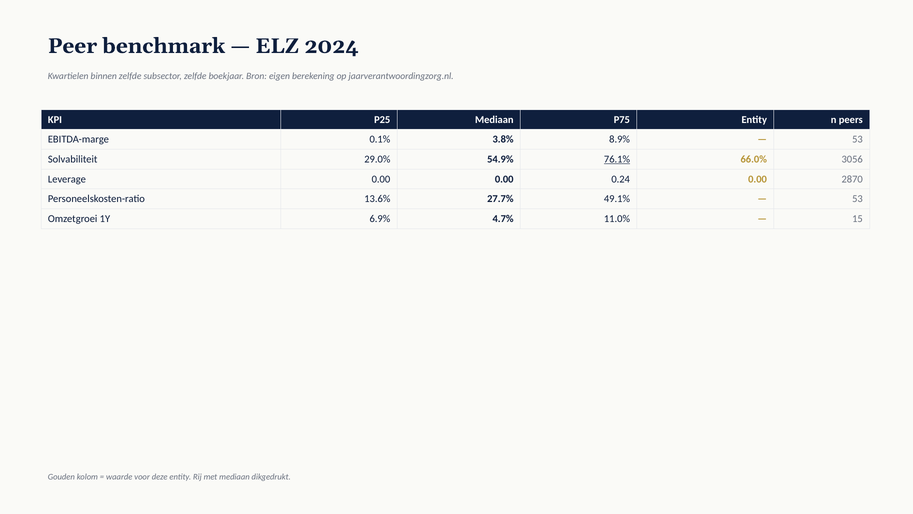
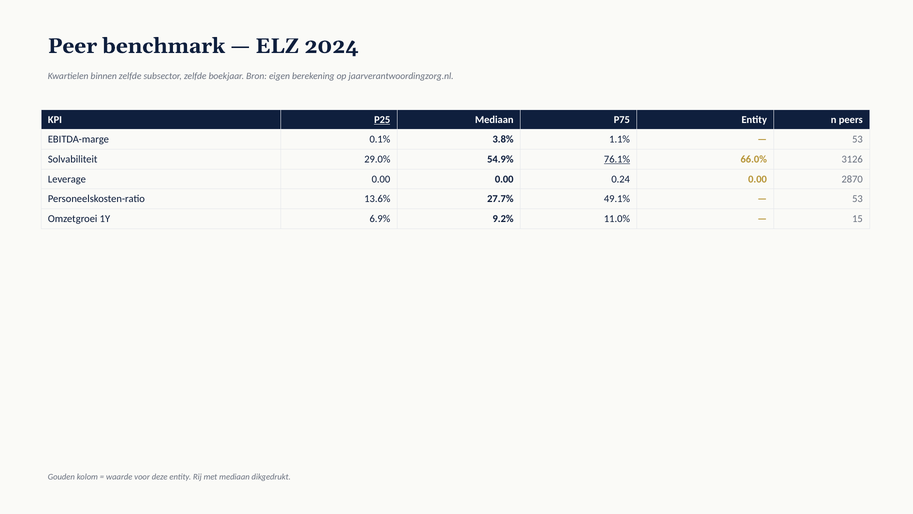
P25 underline: none -> present
8.9%: 8.9% -> 1.1%
3056: 3056 -> 3126
4.7%: 4.7% -> 9.2%
